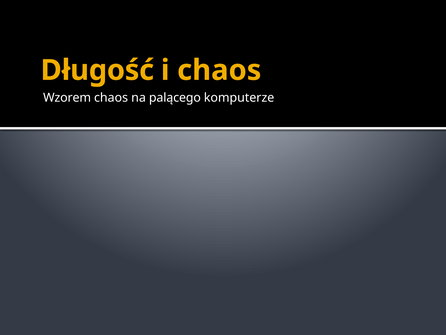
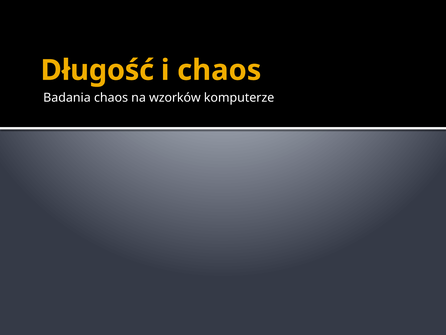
Wzorem: Wzorem -> Badania
palącego: palącego -> wzorków
